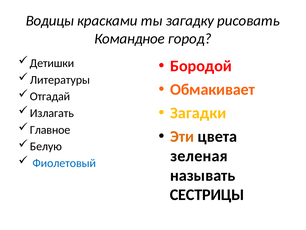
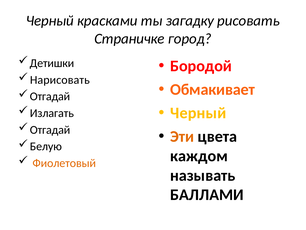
Водицы at (50, 21): Водицы -> Черный
Командное: Командное -> Страничке
Литературы: Литературы -> Нарисовать
Загадки at (198, 113): Загадки -> Черный
Главное at (50, 130): Главное -> Отгадай
зеленая: зеленая -> каждом
Фиолетовый colour: blue -> orange
СЕСТРИЦЫ: СЕСТРИЦЫ -> БАЛЛАМИ
